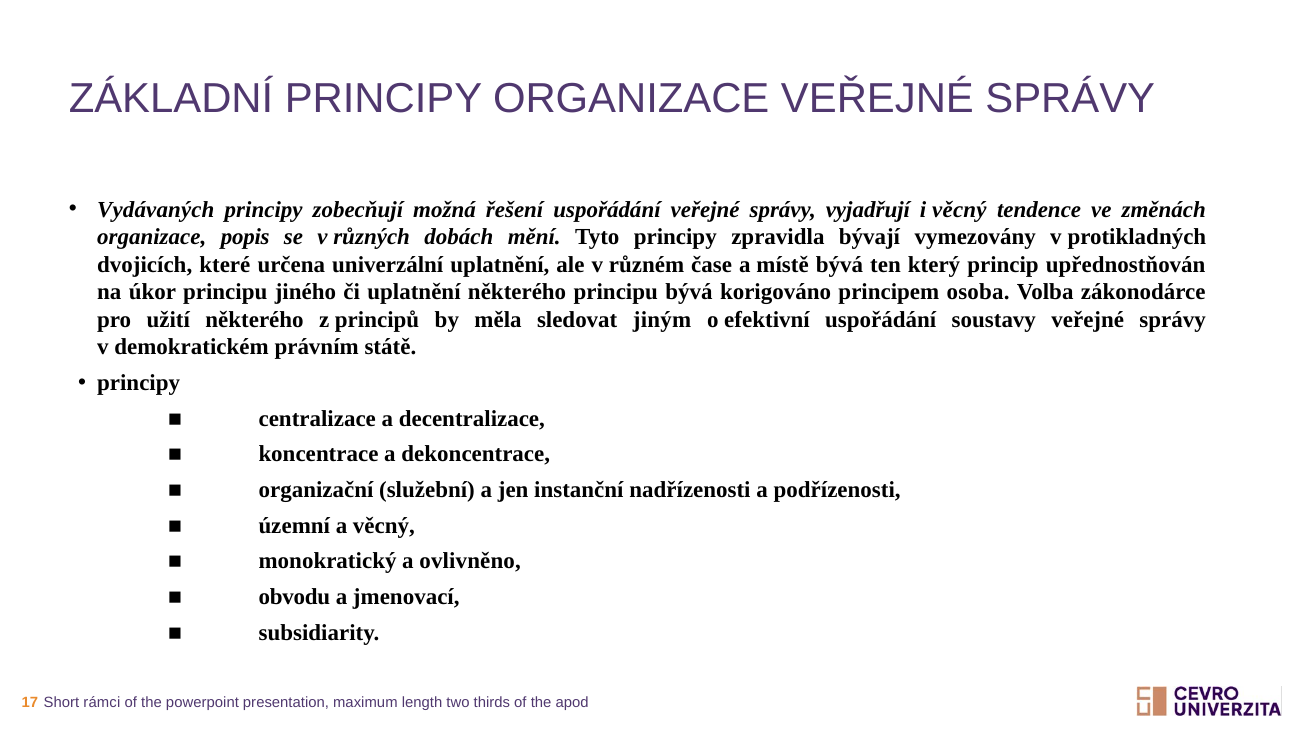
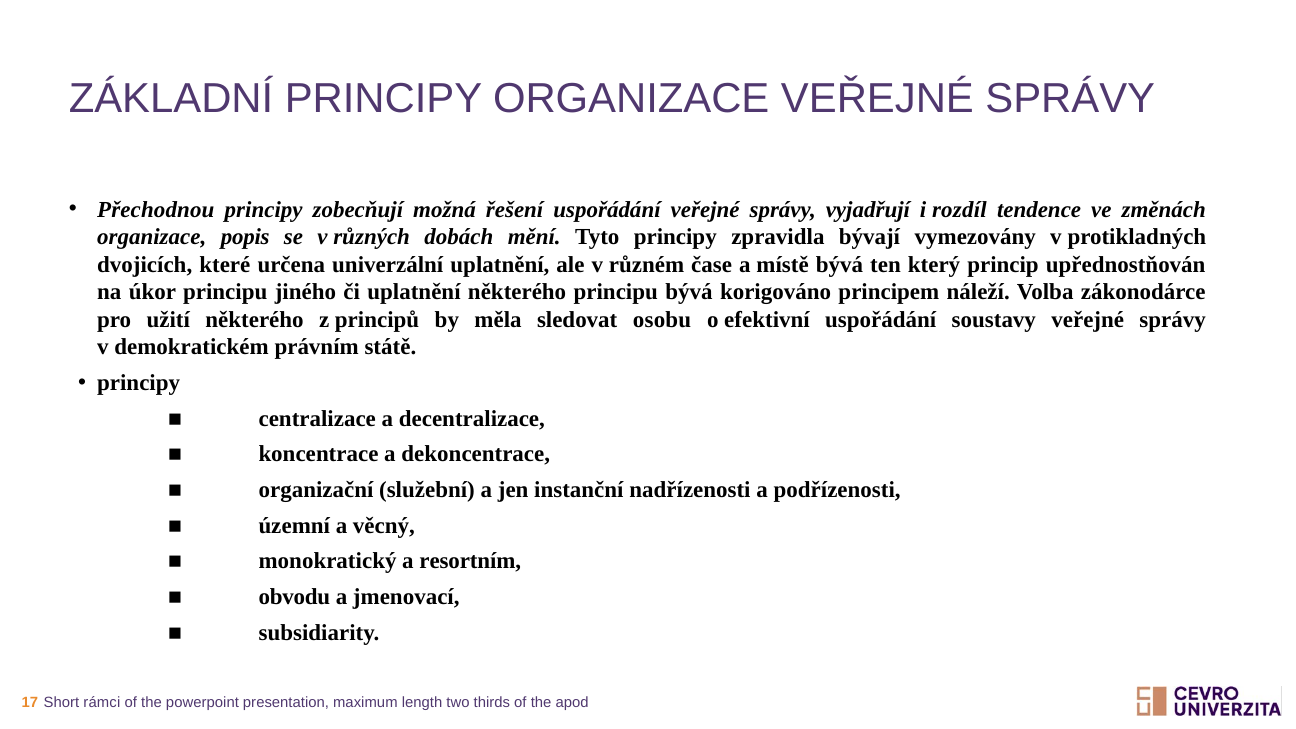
Vydávaných: Vydávaných -> Přechodnou
i věcný: věcný -> rozdíl
osoba: osoba -> náleží
jiným: jiným -> osobu
ovlivněno: ovlivněno -> resortním
